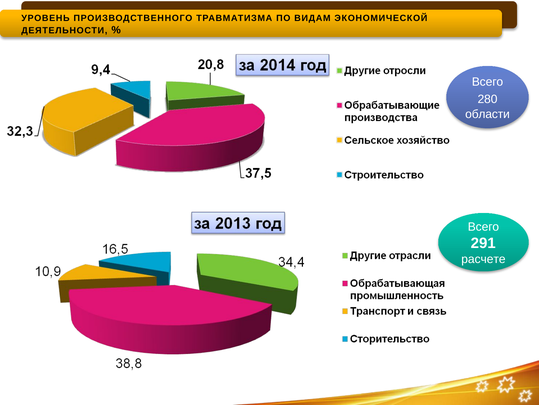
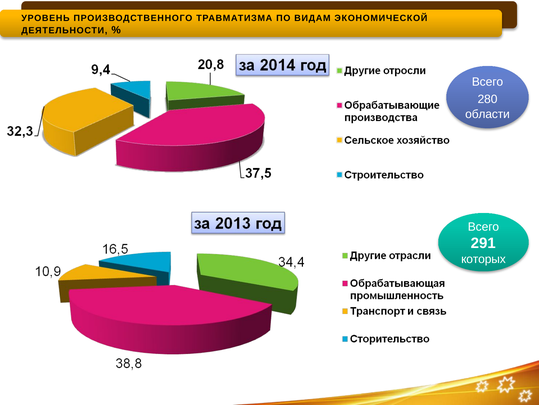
расчете: расчете -> которых
